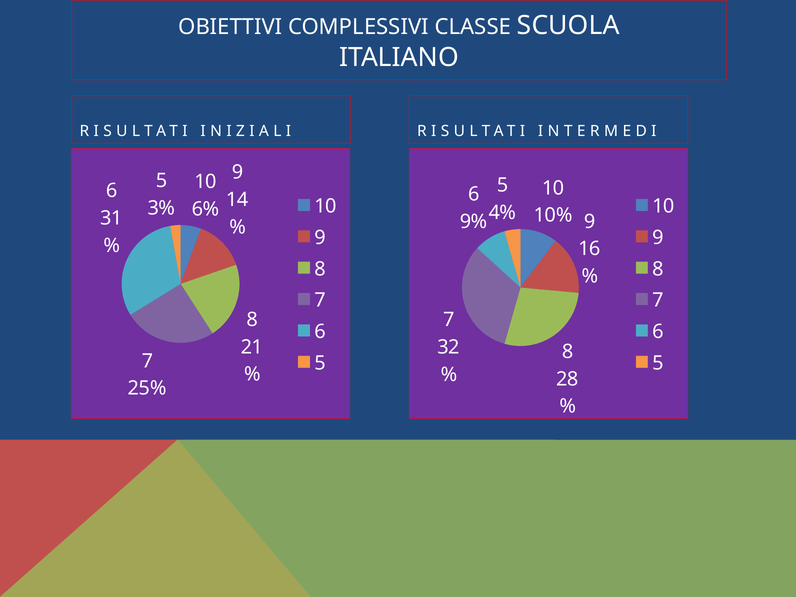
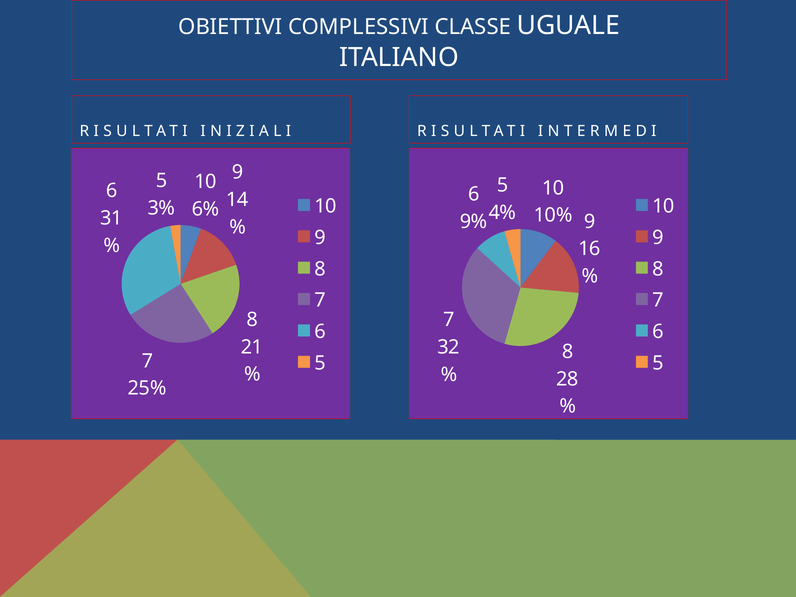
SCUOLA: SCUOLA -> UGUALE
